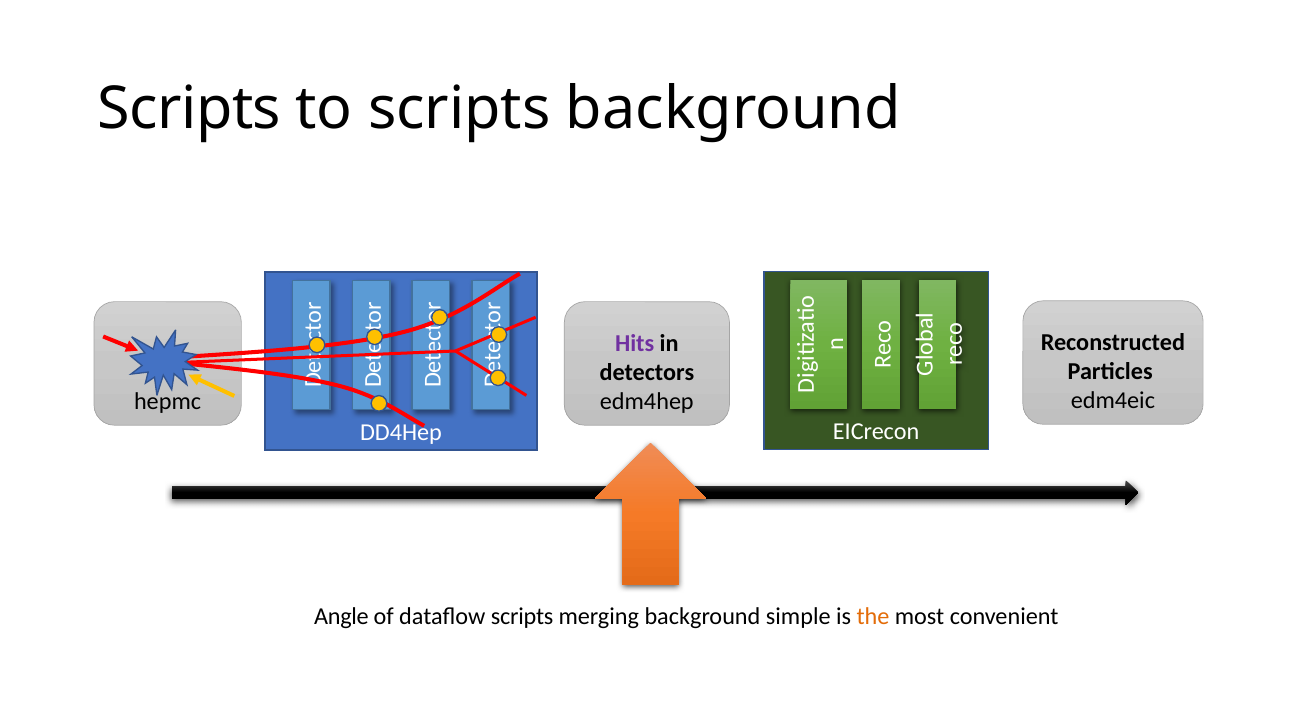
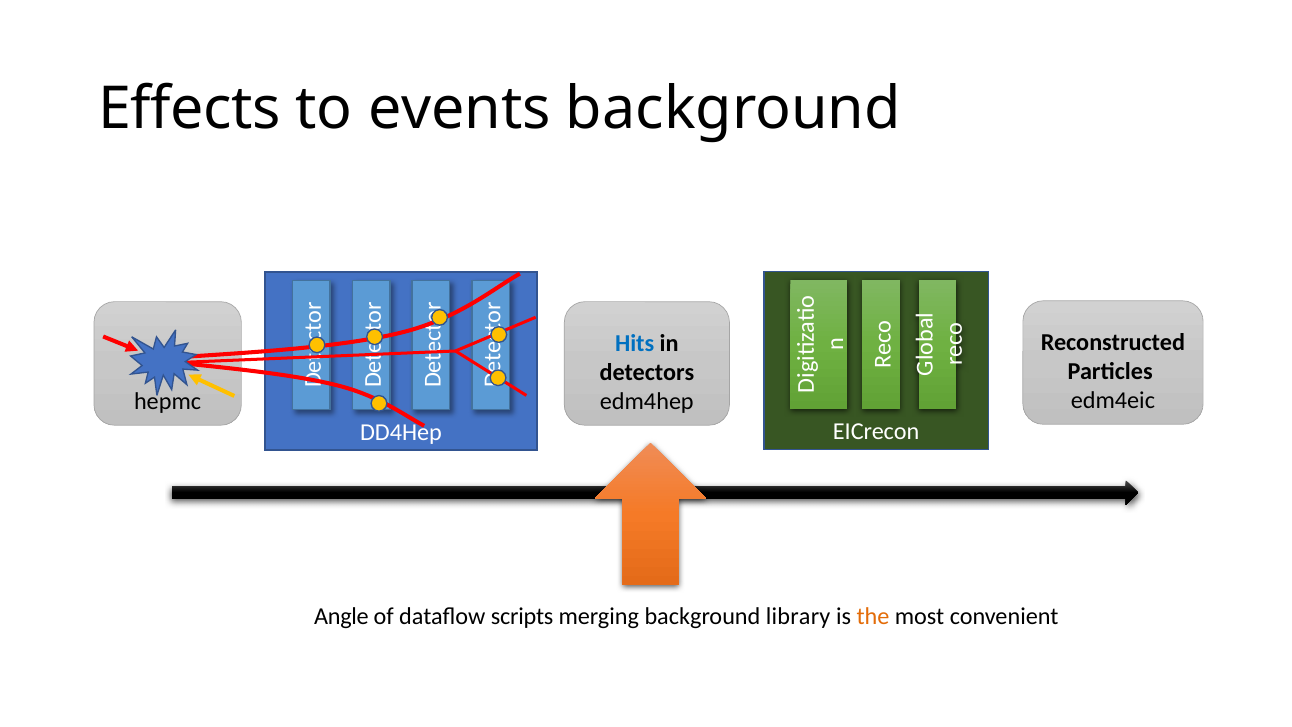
Scripts at (190, 109): Scripts -> Effects
to scripts: scripts -> events
Hits colour: purple -> blue
simple: simple -> library
